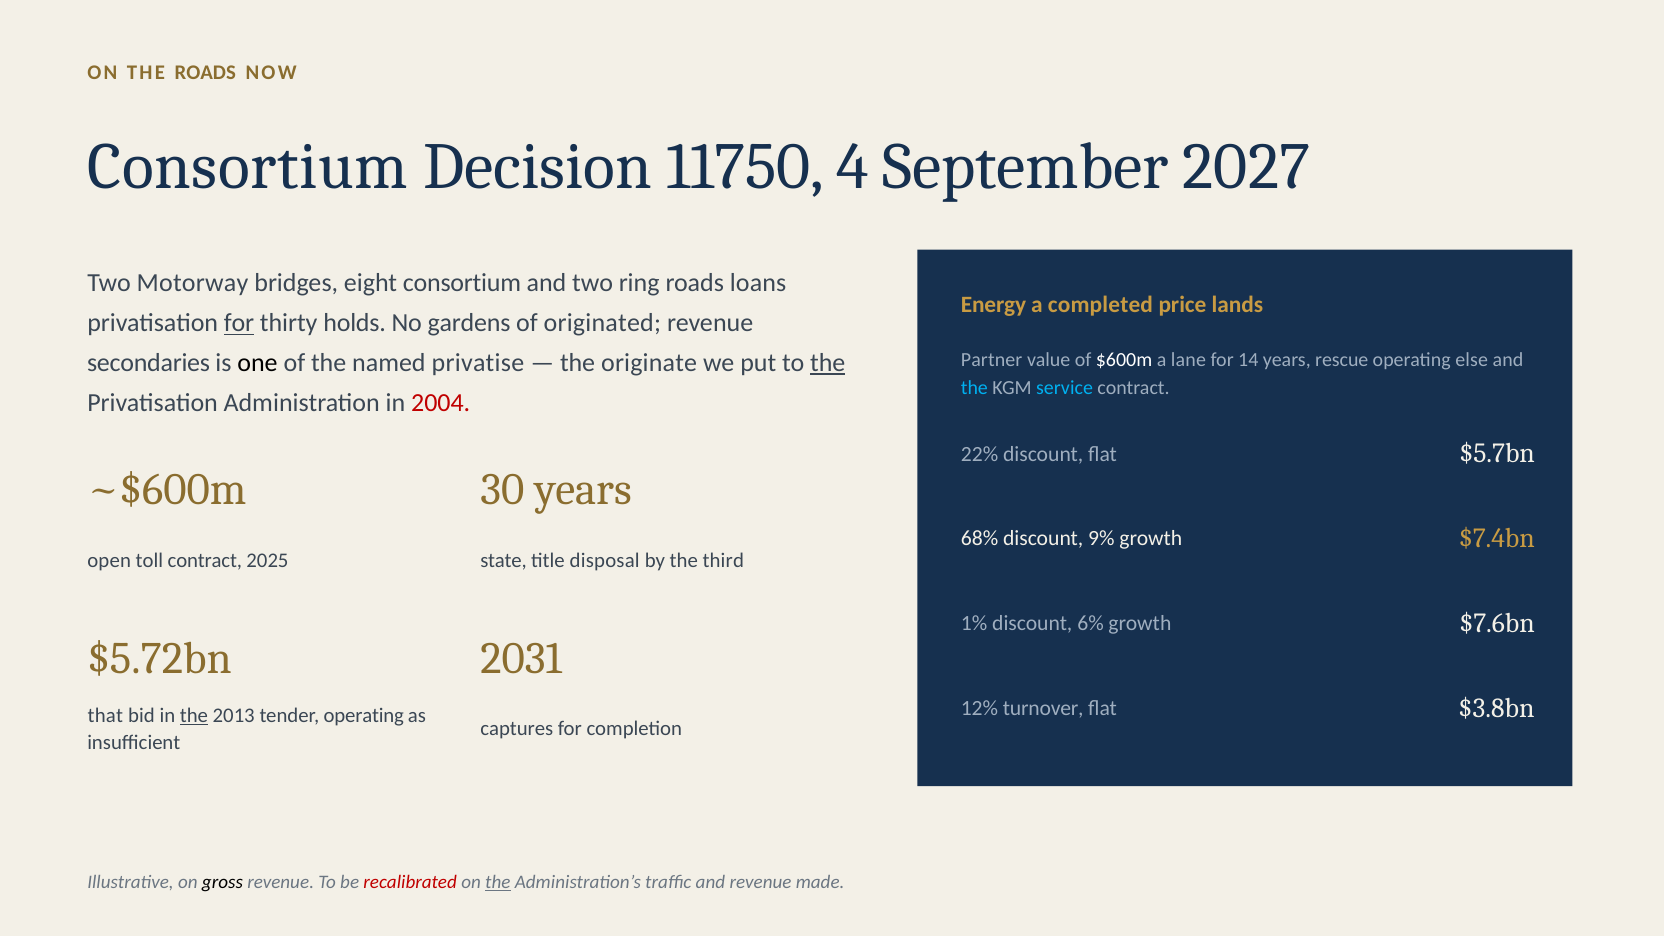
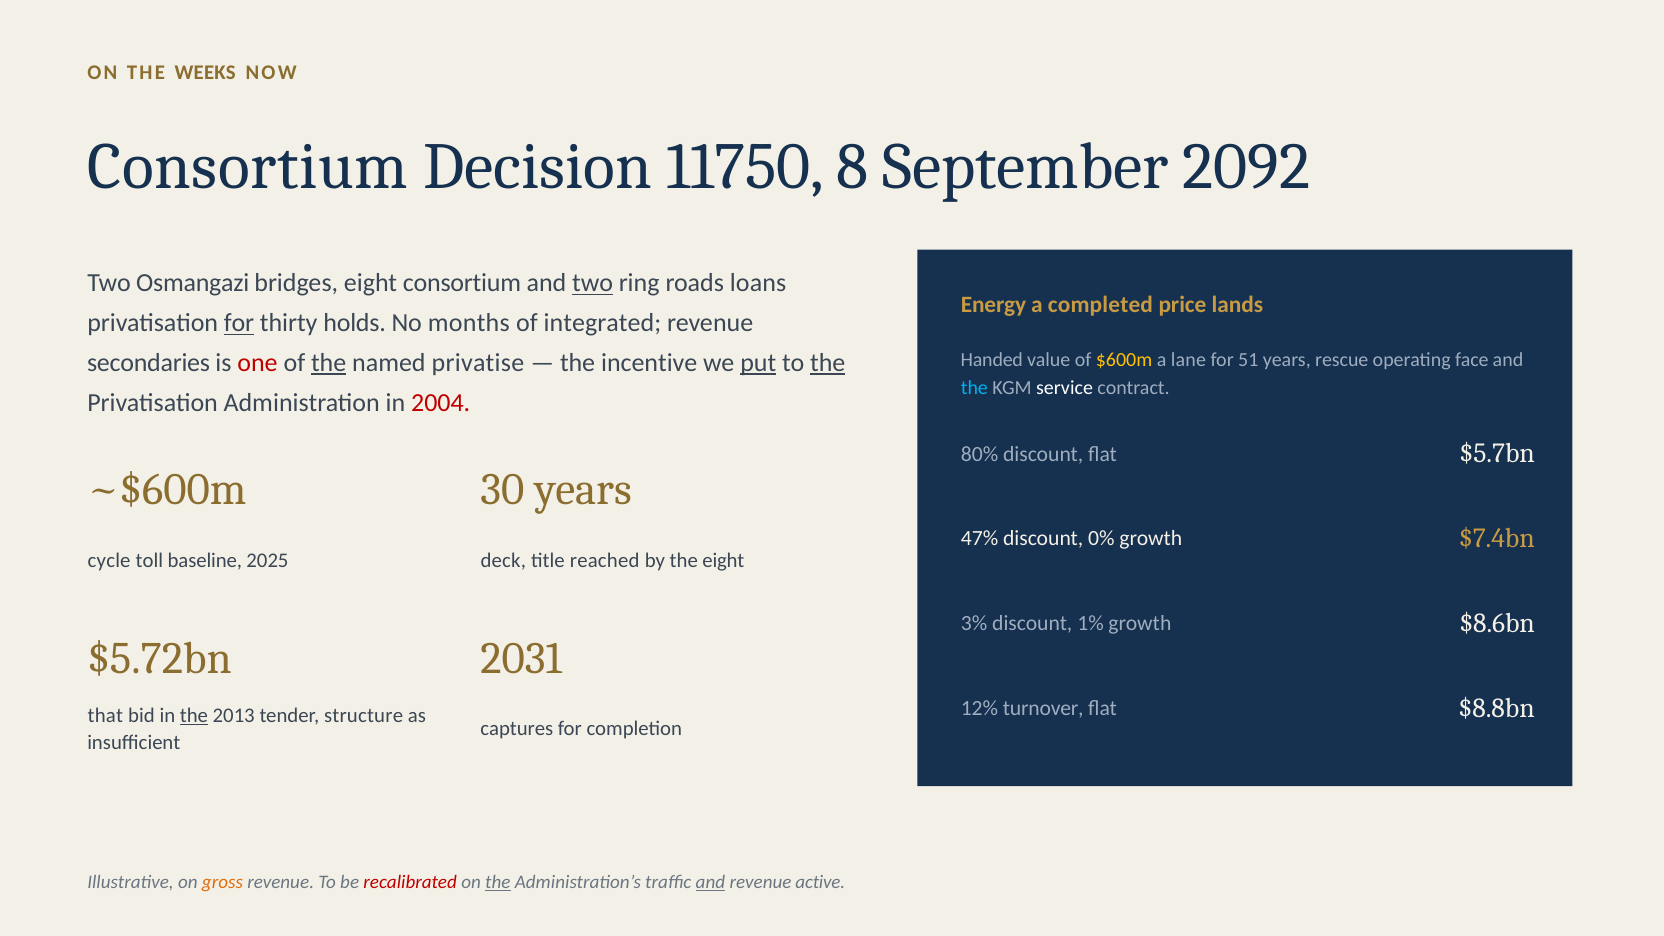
THE ROADS: ROADS -> WEEKS
4: 4 -> 8
2027: 2027 -> 2092
Motorway: Motorway -> Osmangazi
two at (593, 283) underline: none -> present
gardens: gardens -> months
originated: originated -> integrated
Partner: Partner -> Handed
$600m colour: white -> yellow
14: 14 -> 51
else: else -> face
one colour: black -> red
the at (329, 363) underline: none -> present
originate: originate -> incentive
put underline: none -> present
service colour: light blue -> white
22%: 22% -> 80%
68%: 68% -> 47%
9%: 9% -> 0%
open: open -> cycle
toll contract: contract -> baseline
state: state -> deck
disposal: disposal -> reached
the third: third -> eight
1%: 1% -> 3%
6%: 6% -> 1%
$7.6bn: $7.6bn -> $8.6bn
$3.8bn: $3.8bn -> $8.8bn
tender operating: operating -> structure
gross colour: black -> orange
and at (710, 882) underline: none -> present
made: made -> active
